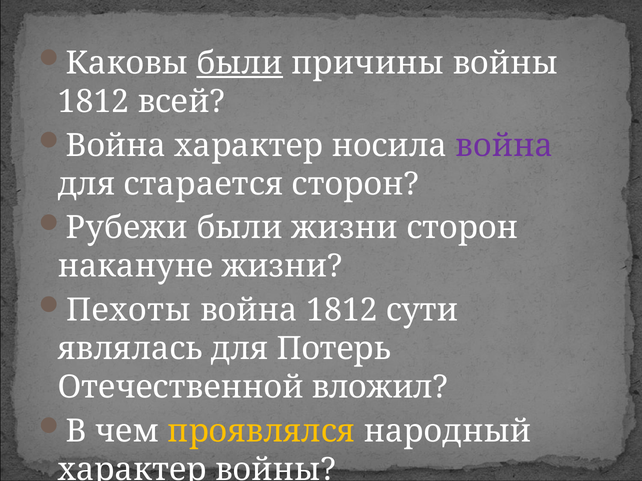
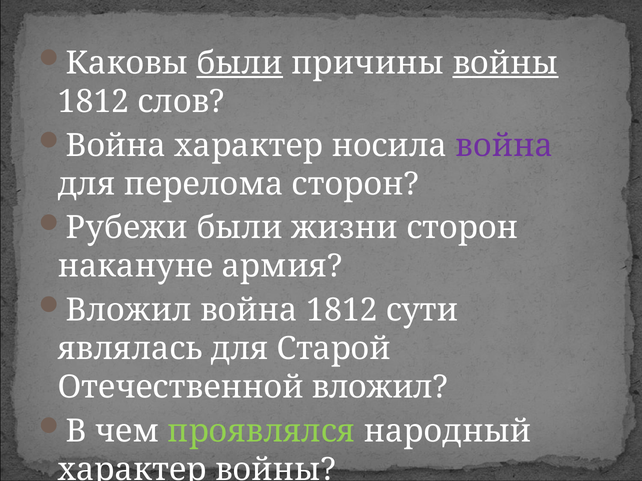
войны at (505, 63) underline: none -> present
всей: всей -> слов
старается: старается -> перелома
накануне жизни: жизни -> армия
Пехоты at (129, 310): Пехоты -> Вложил
Потерь: Потерь -> Старой
проявлялся colour: yellow -> light green
